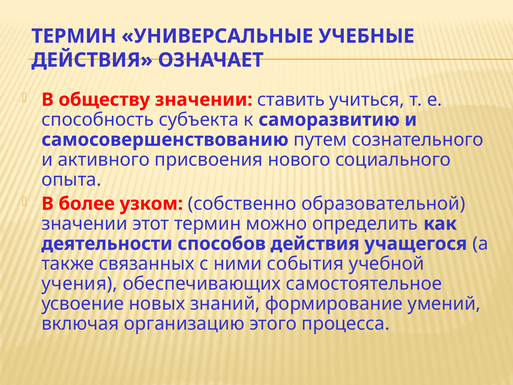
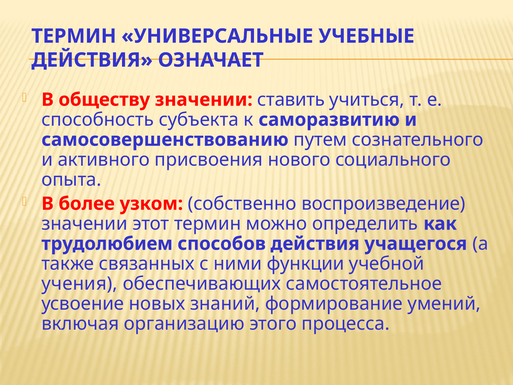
образовательной: образовательной -> воспроизведение
деятельности: деятельности -> трудолюбием
события: события -> функции
